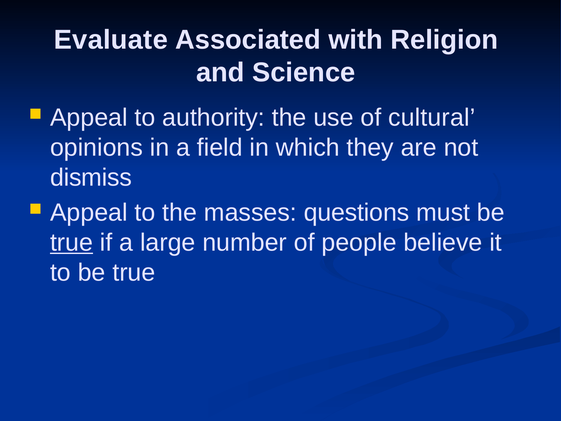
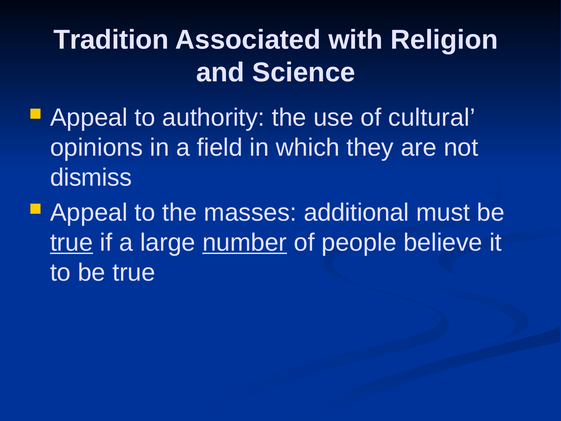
Evaluate: Evaluate -> Tradition
questions: questions -> additional
number underline: none -> present
